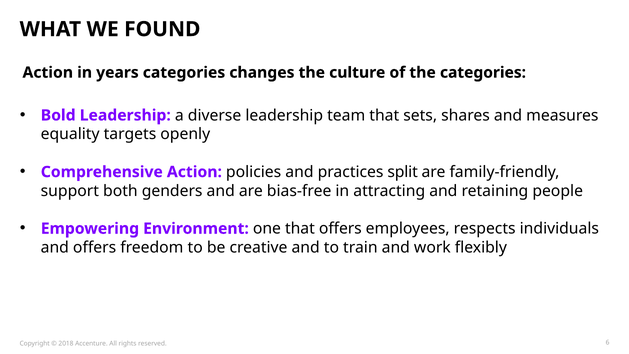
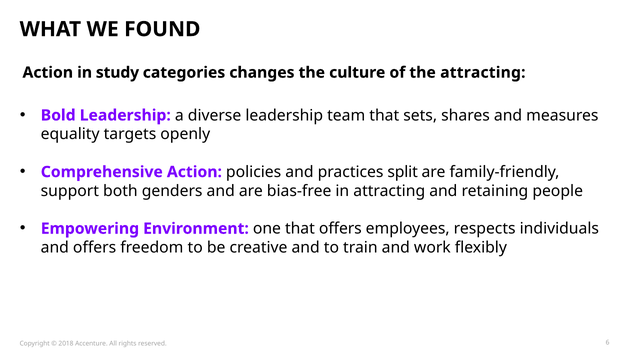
years: years -> study
the categories: categories -> attracting
